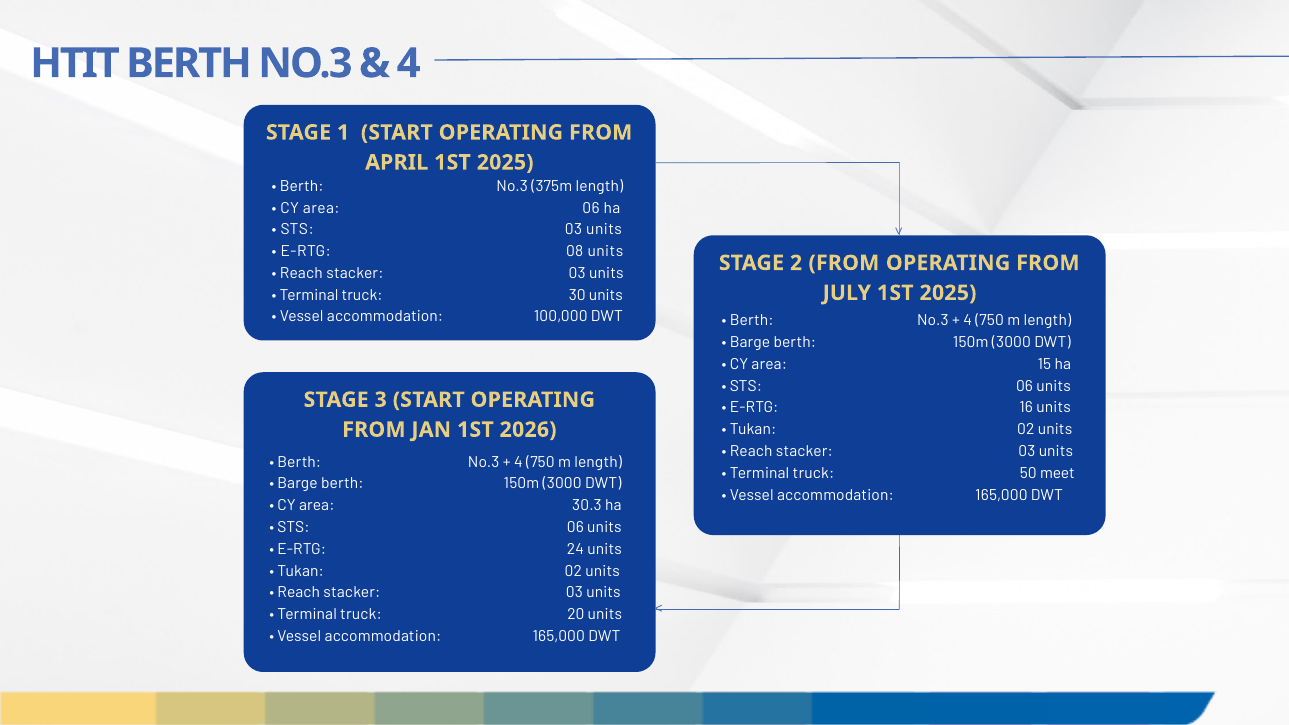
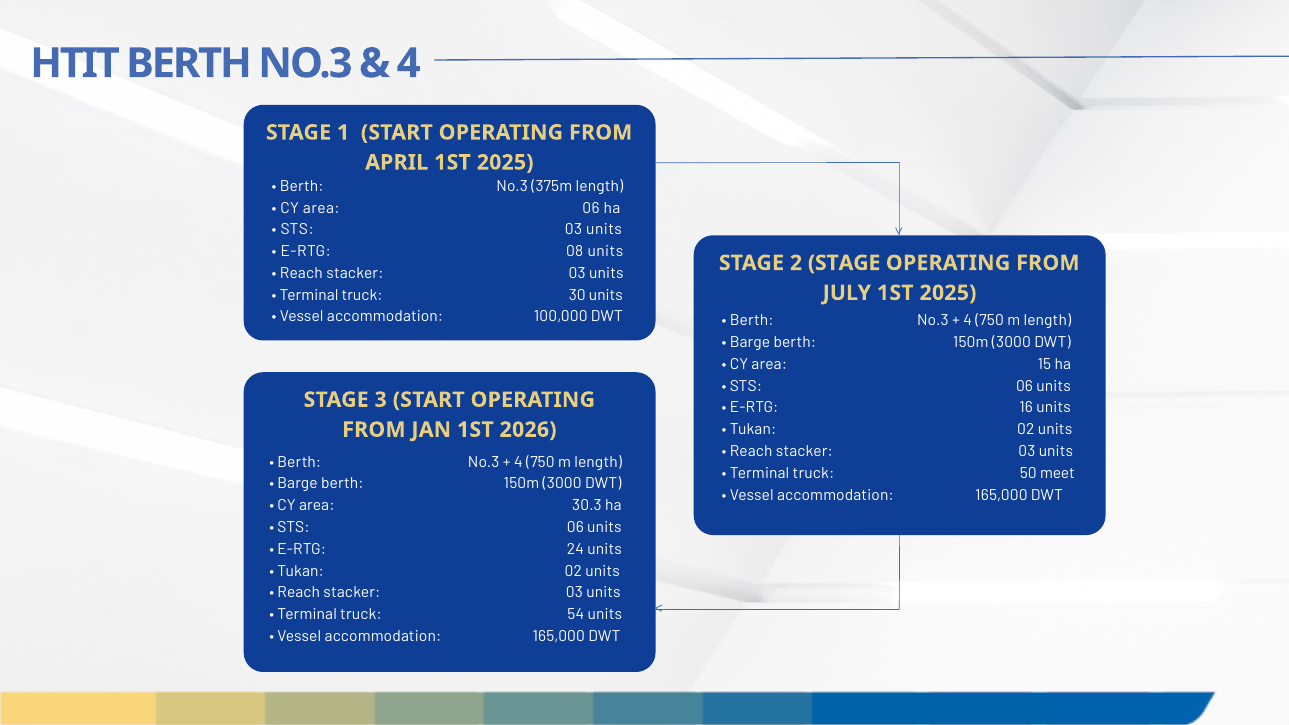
2 FROM: FROM -> STAGE
20: 20 -> 54
